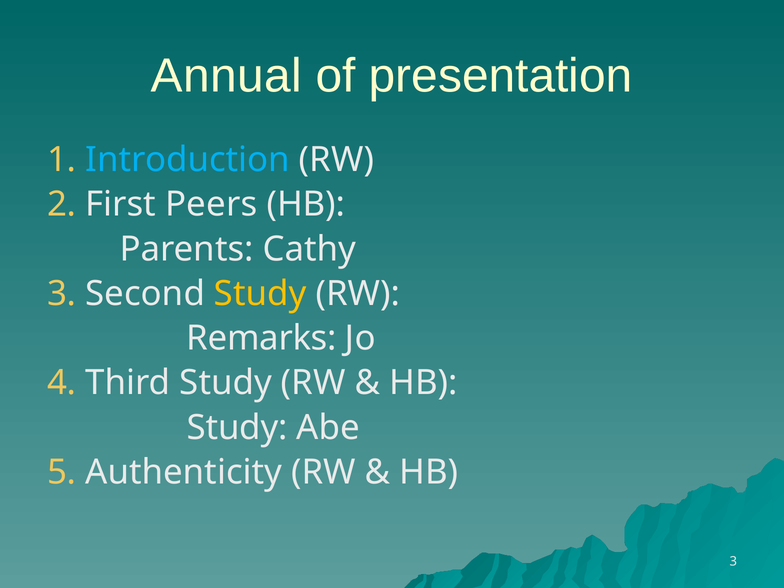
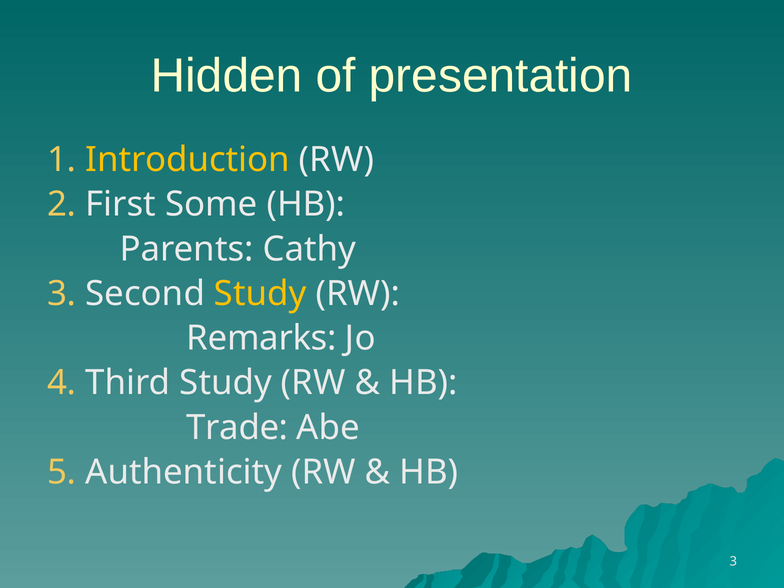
Annual: Annual -> Hidden
Introduction colour: light blue -> yellow
Peers: Peers -> Some
Study at (237, 428): Study -> Trade
